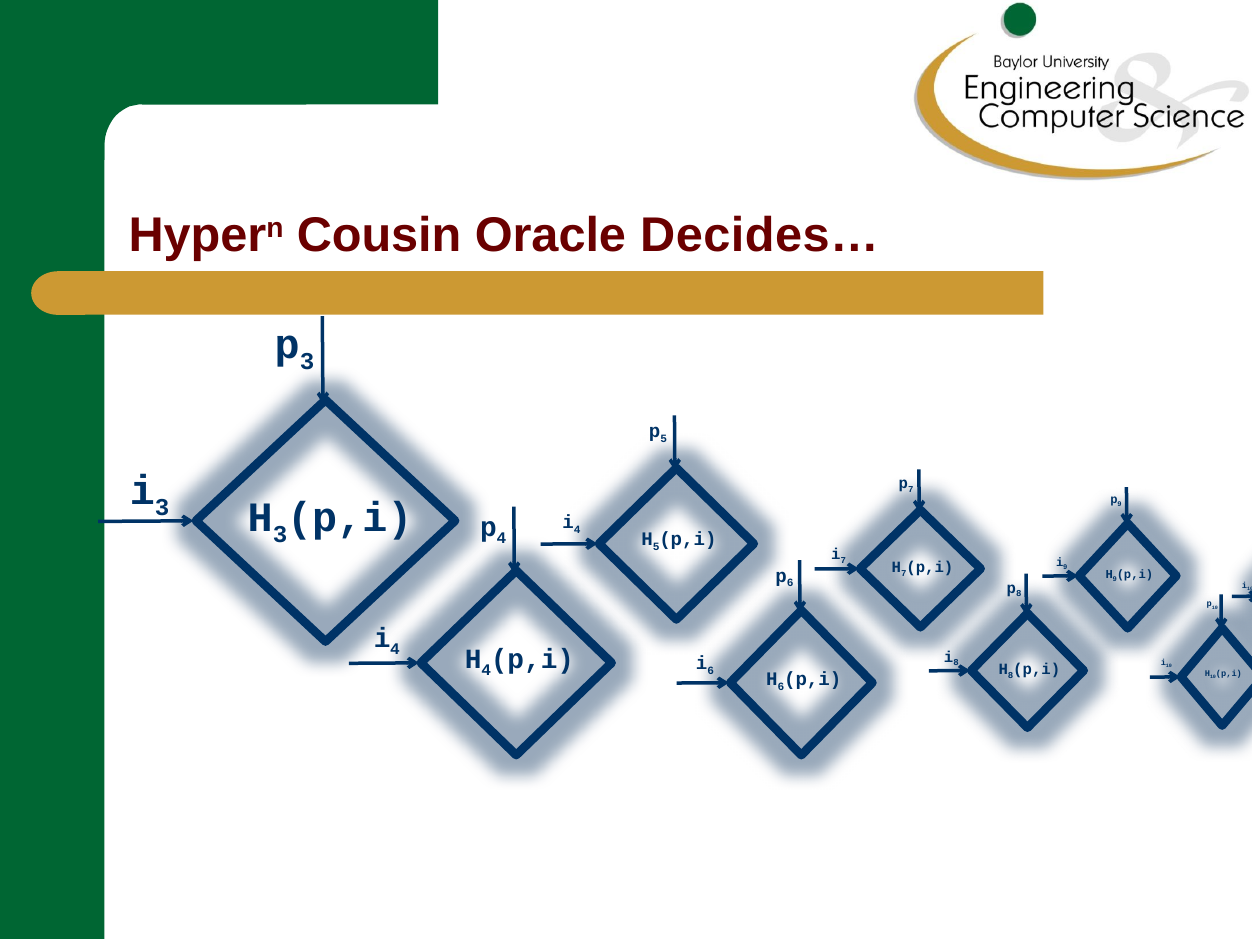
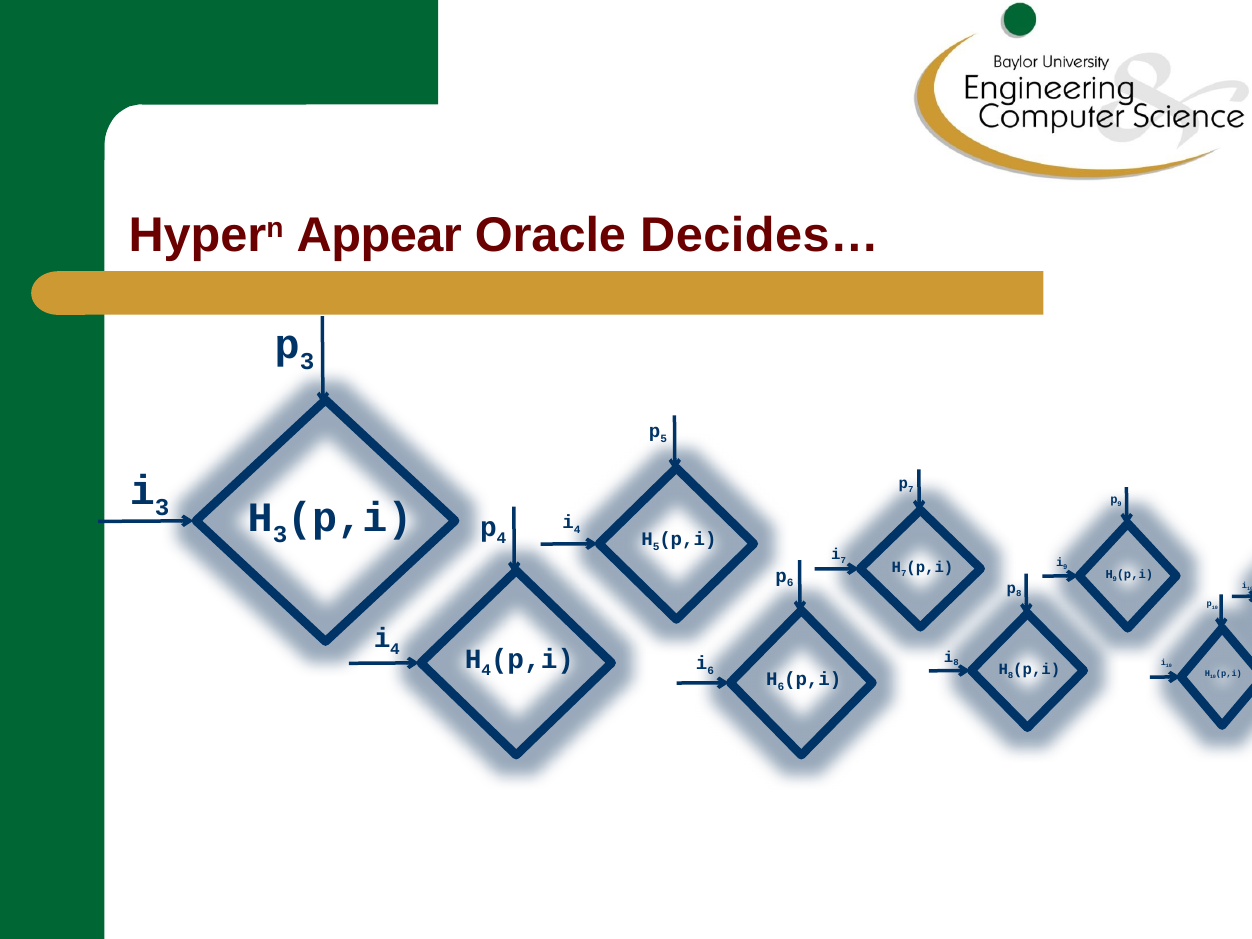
Cousin: Cousin -> Appear
